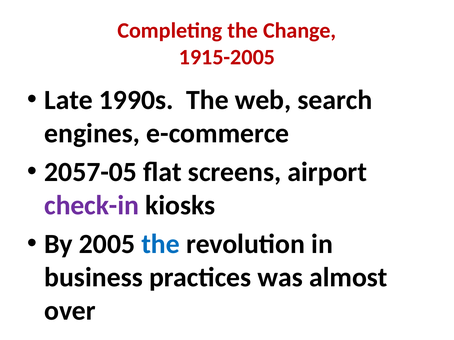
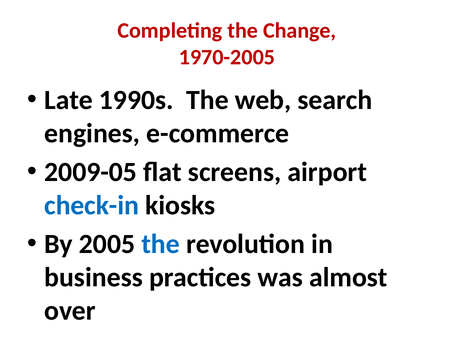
1915-2005: 1915-2005 -> 1970-2005
2057-05: 2057-05 -> 2009-05
check-in colour: purple -> blue
